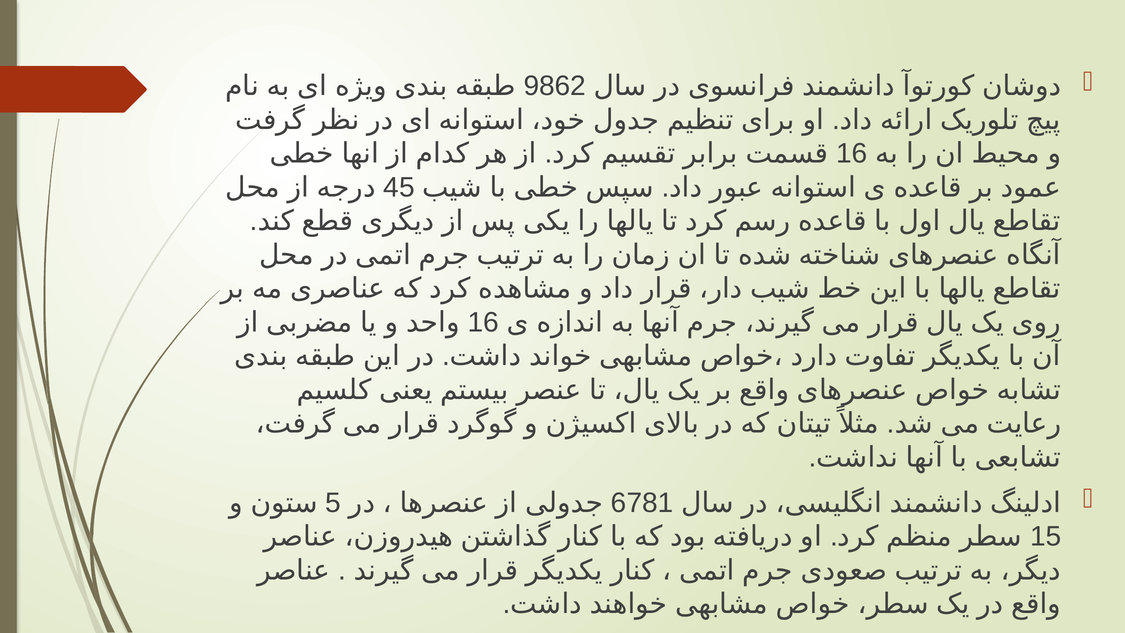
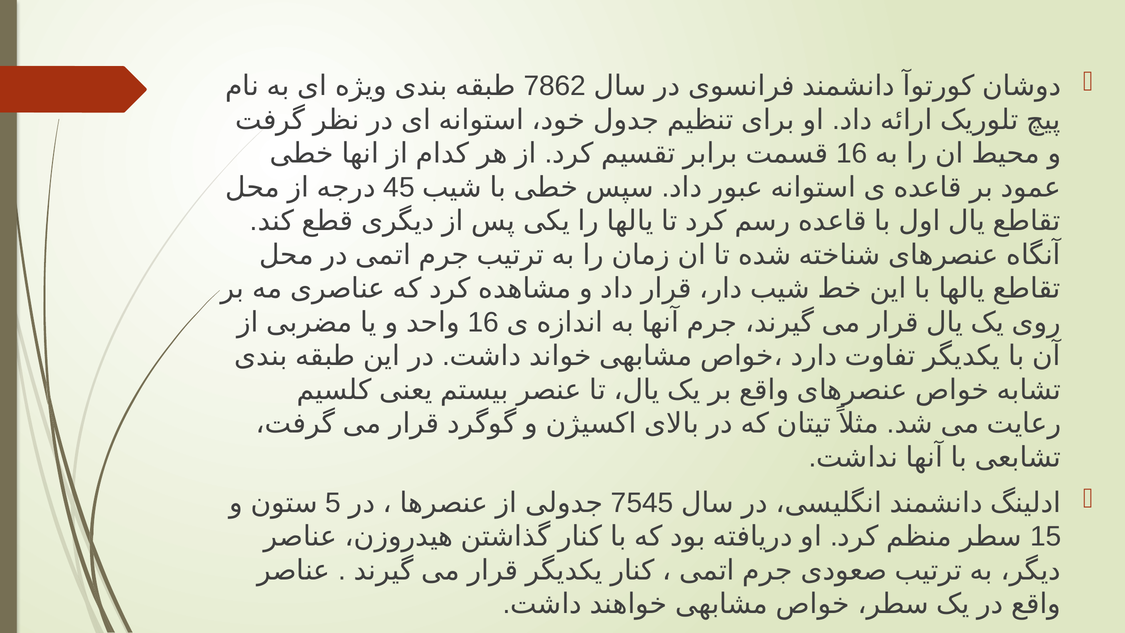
9862: 9862 -> 7862
6781: 6781 -> 7545
